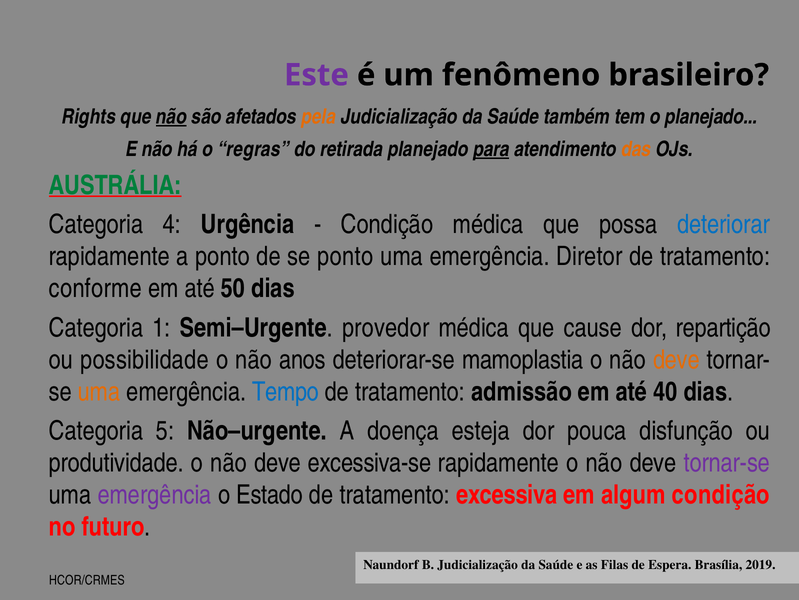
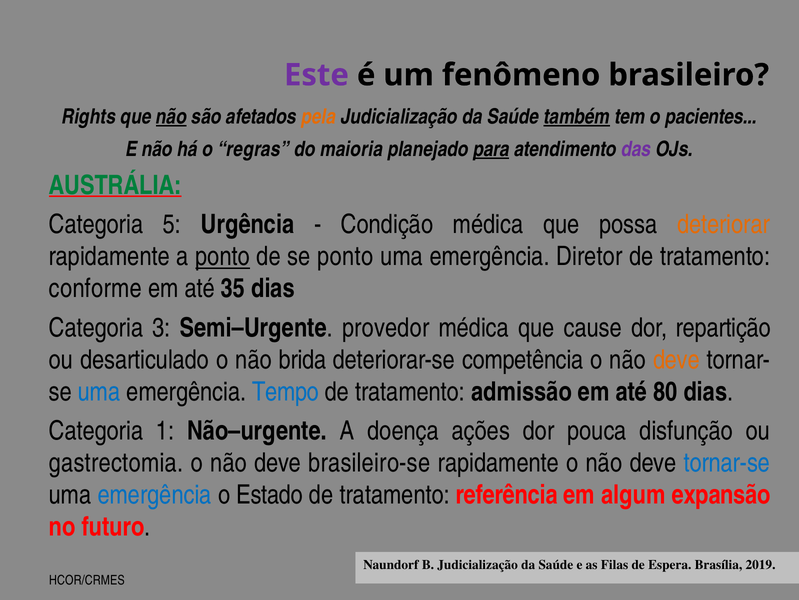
também underline: none -> present
o planejado: planejado -> pacientes
retirada: retirada -> maioria
das colour: orange -> purple
4: 4 -> 5
deteriorar colour: blue -> orange
ponto at (223, 256) underline: none -> present
50: 50 -> 35
1: 1 -> 3
possibilidade: possibilidade -> desarticulado
anos: anos -> brida
mamoplastia: mamoplastia -> competência
uma at (99, 391) colour: orange -> blue
40: 40 -> 80
5: 5 -> 1
esteja: esteja -> ações
produtividade: produtividade -> gastrectomia
excessiva-se: excessiva-se -> brasileiro-se
tornar-se colour: purple -> blue
emergência at (155, 494) colour: purple -> blue
excessiva: excessiva -> referência
algum condição: condição -> expansão
